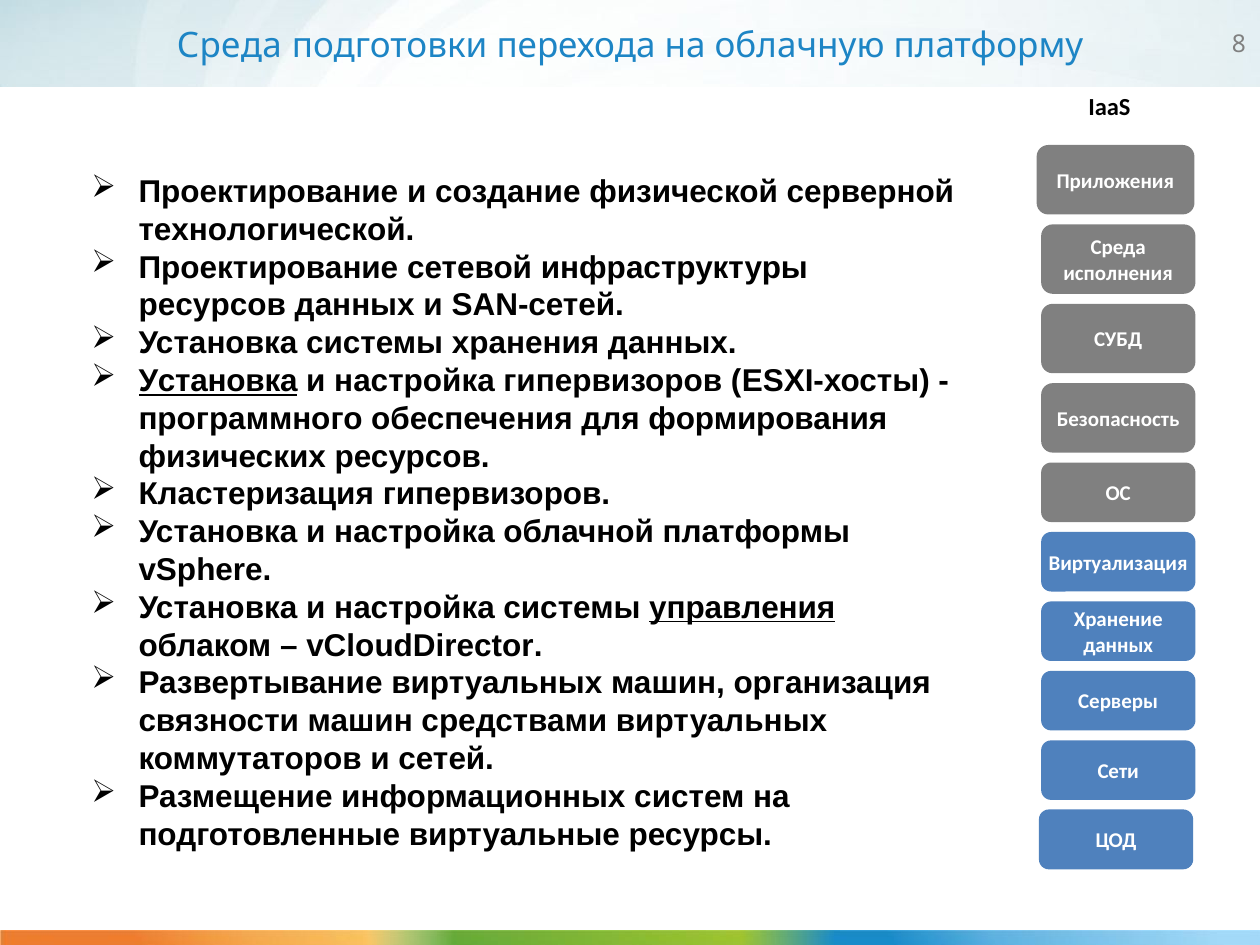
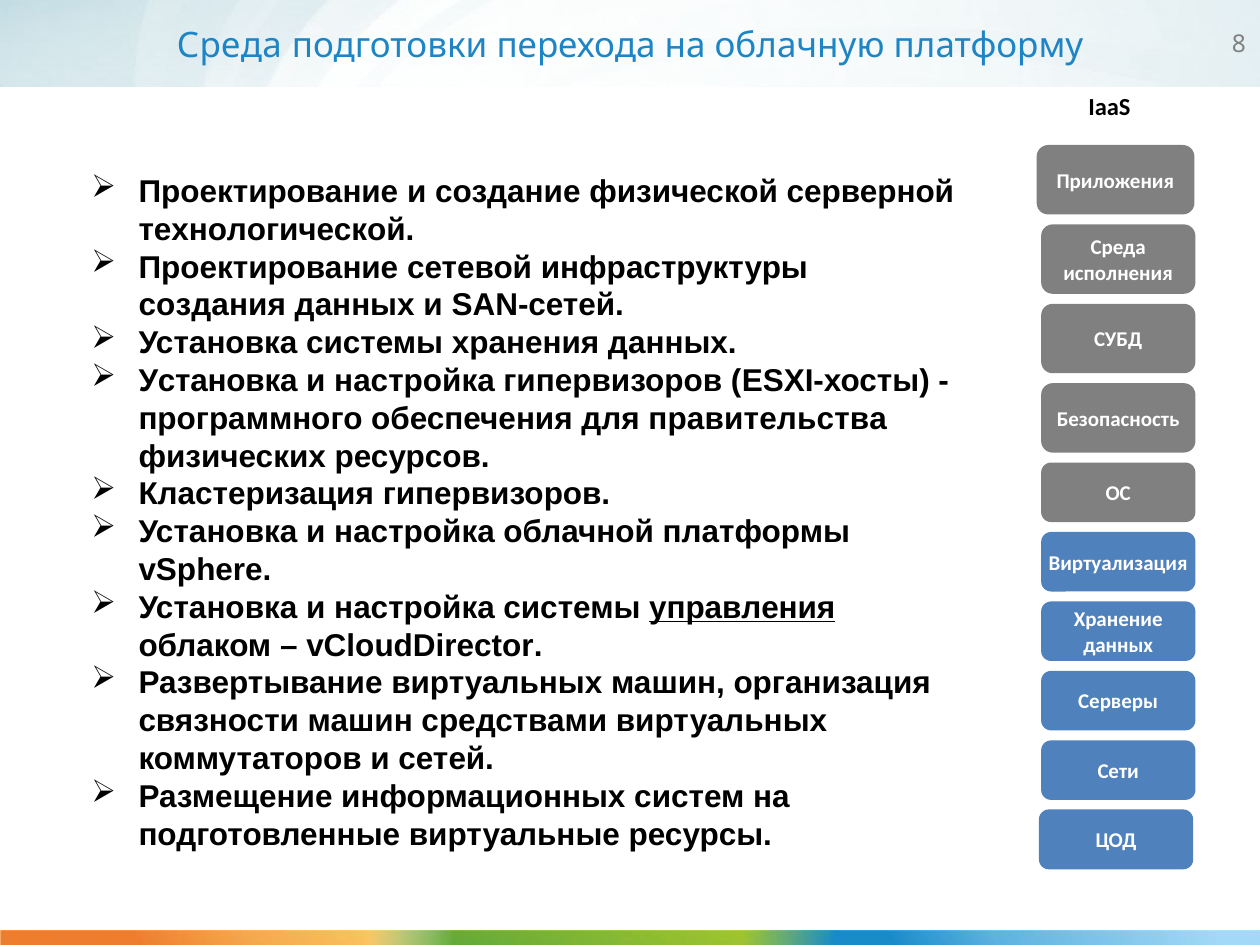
ресурсов at (212, 306): ресурсов -> создания
Установка at (218, 381) underline: present -> none
формирования: формирования -> правительства
